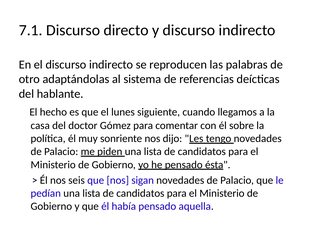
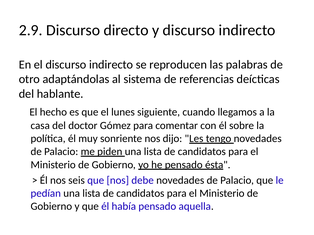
7.1: 7.1 -> 2.9
sigan: sigan -> debe
